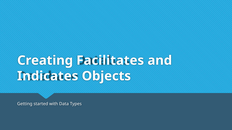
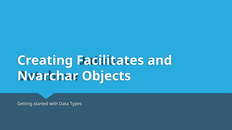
Indicates: Indicates -> Nvarchar
